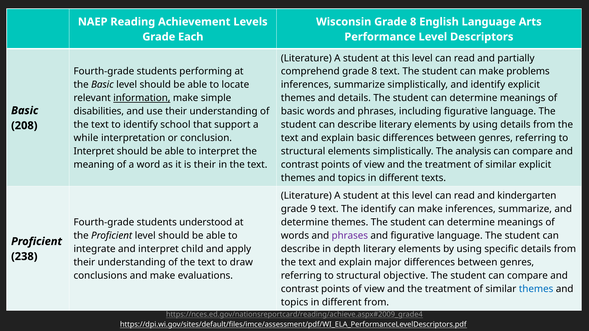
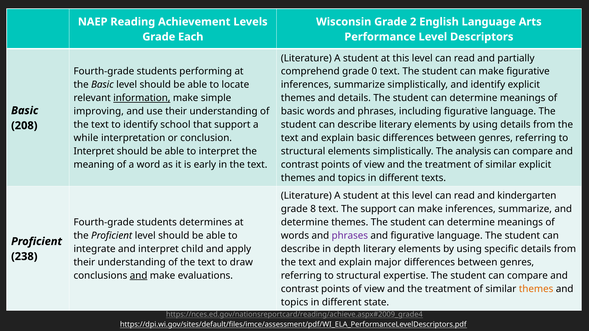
Wisconsin Grade 8: 8 -> 2
comprehend grade 8: 8 -> 0
make problems: problems -> figurative
disabilities: disabilities -> improving
is their: their -> early
9: 9 -> 8
The identify: identify -> support
understood: understood -> determines
and at (139, 276) underline: none -> present
objective: objective -> expertise
themes at (536, 289) colour: blue -> orange
different from: from -> state
